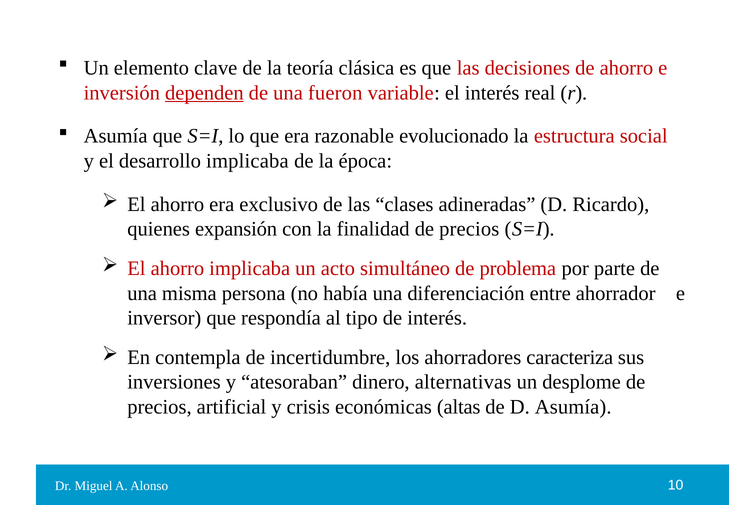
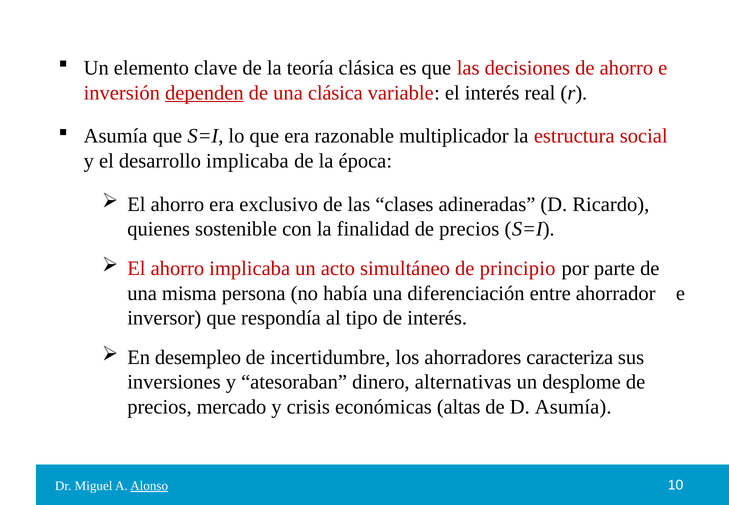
una fueron: fueron -> clásica
evolucionado: evolucionado -> multiplicador
expansión: expansión -> sostenible
problema: problema -> principio
contempla: contempla -> desempleo
artificial: artificial -> mercado
Alonso underline: none -> present
